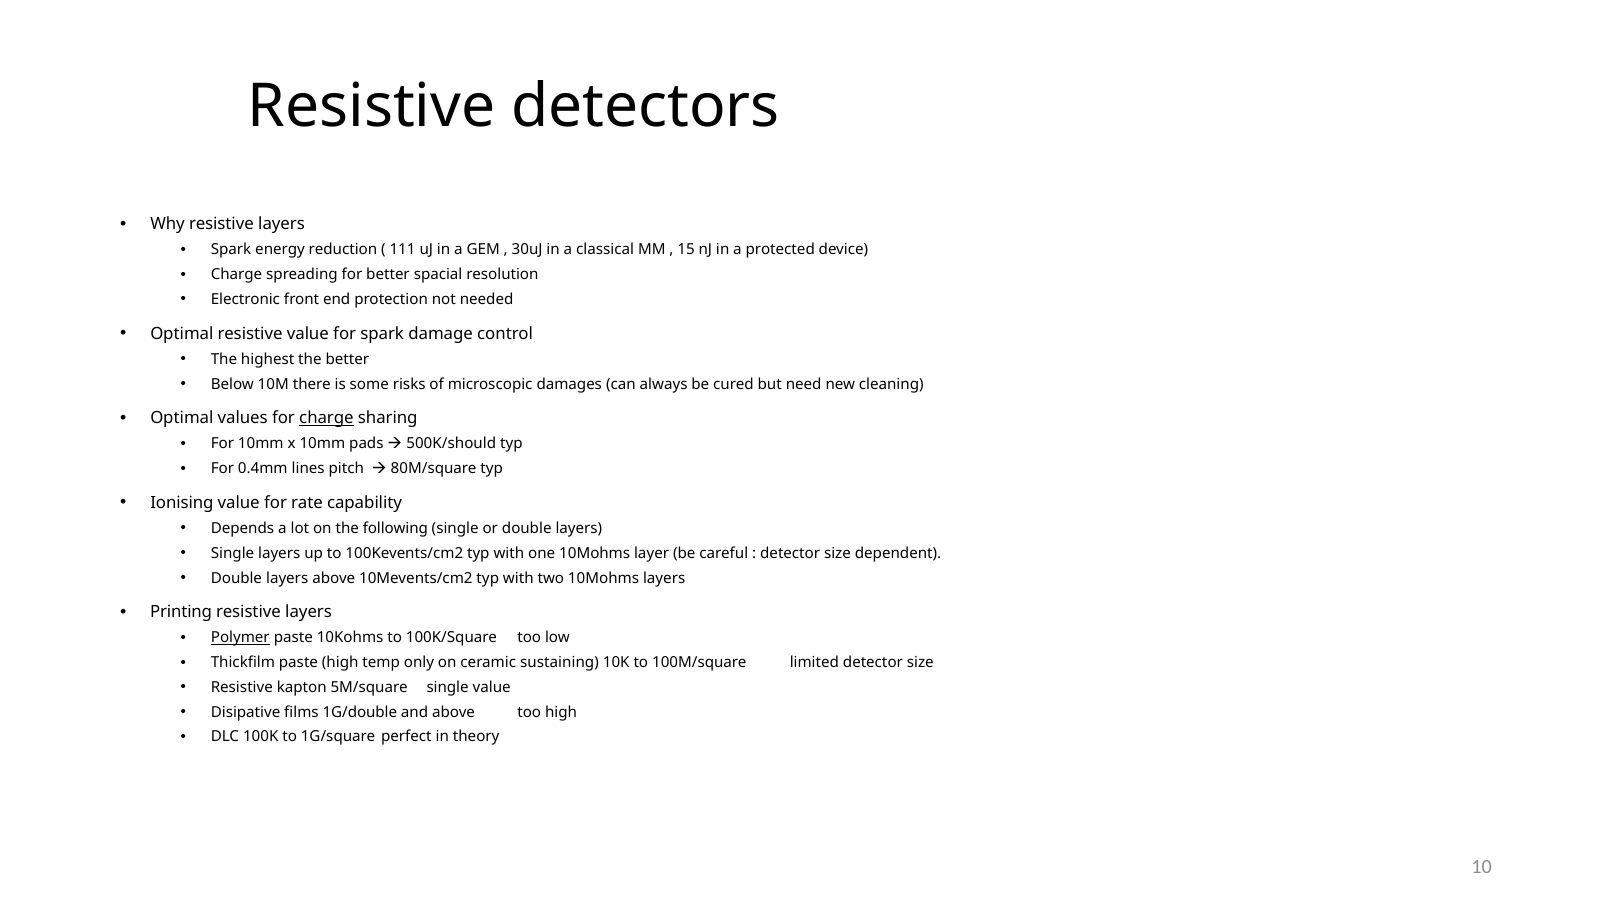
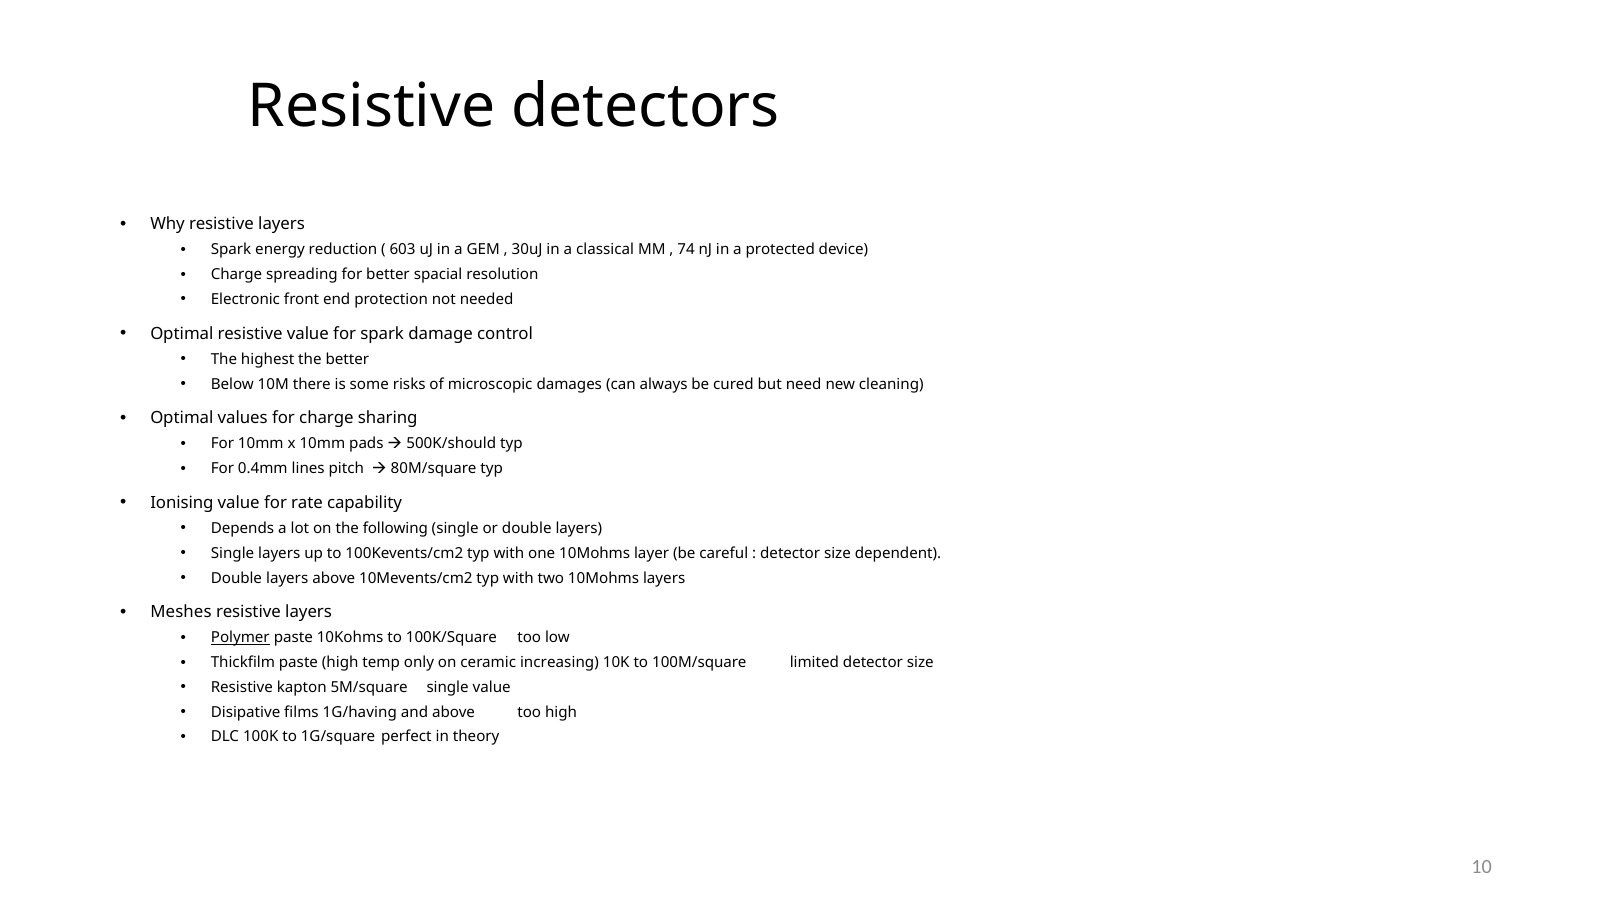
111: 111 -> 603
15: 15 -> 74
charge at (326, 418) underline: present -> none
Printing: Printing -> Meshes
sustaining: sustaining -> increasing
1G/double: 1G/double -> 1G/having
